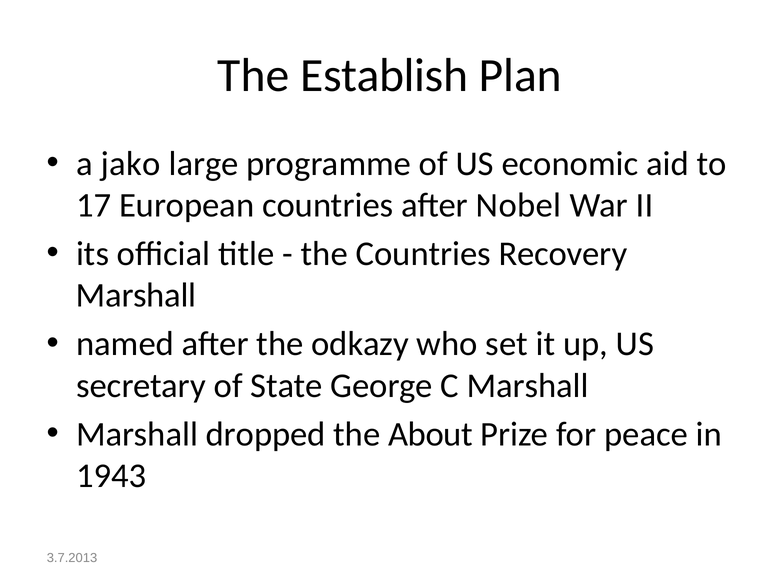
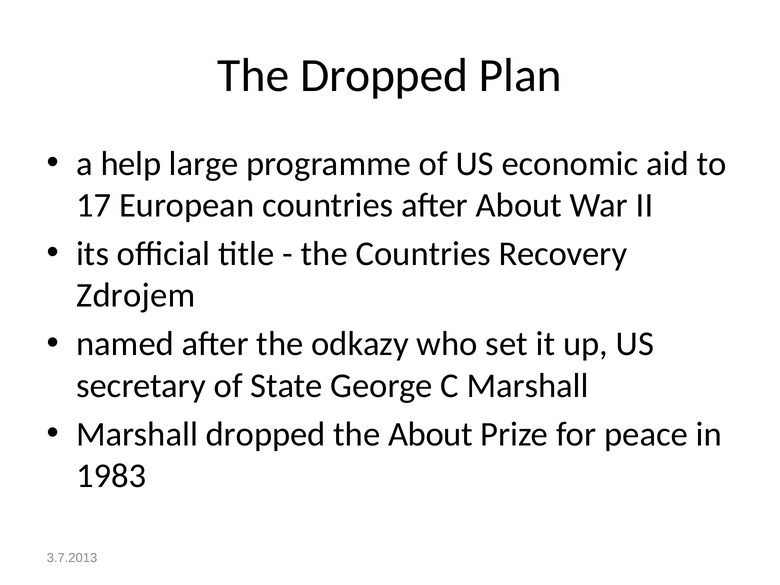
The Establish: Establish -> Dropped
jako: jako -> help
after Nobel: Nobel -> About
Marshall at (136, 295): Marshall -> Zdrojem
1943: 1943 -> 1983
